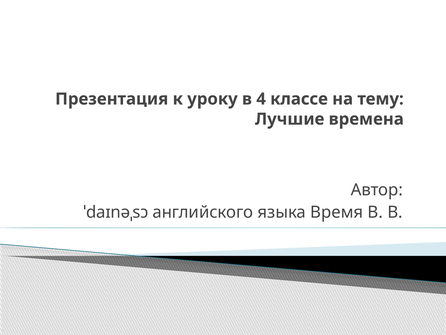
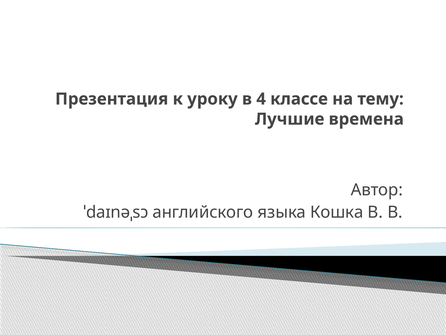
Время: Время -> Кошка
